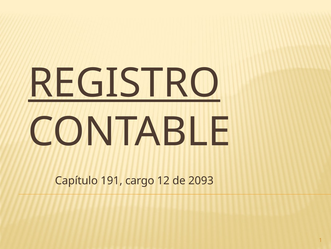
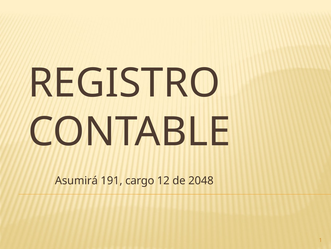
REGISTRO underline: present -> none
Capítulo: Capítulo -> Asumirá
2093: 2093 -> 2048
